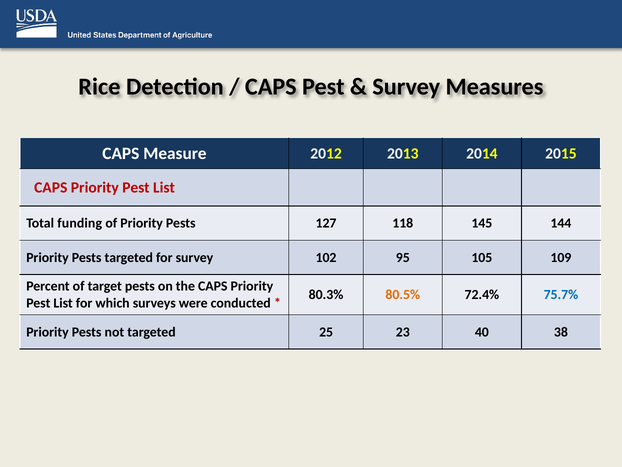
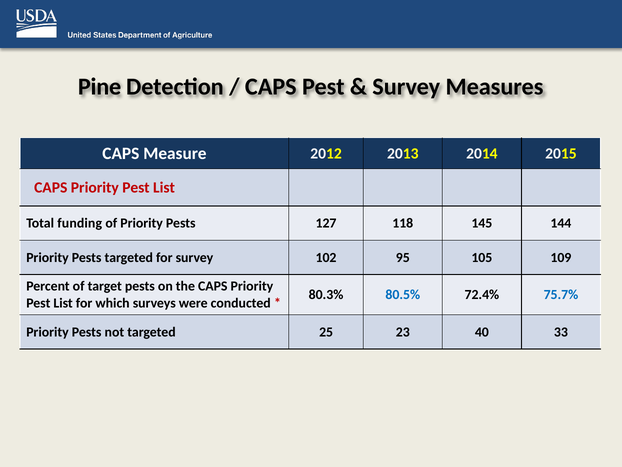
Rice: Rice -> Pine
80.5% colour: orange -> blue
38: 38 -> 33
